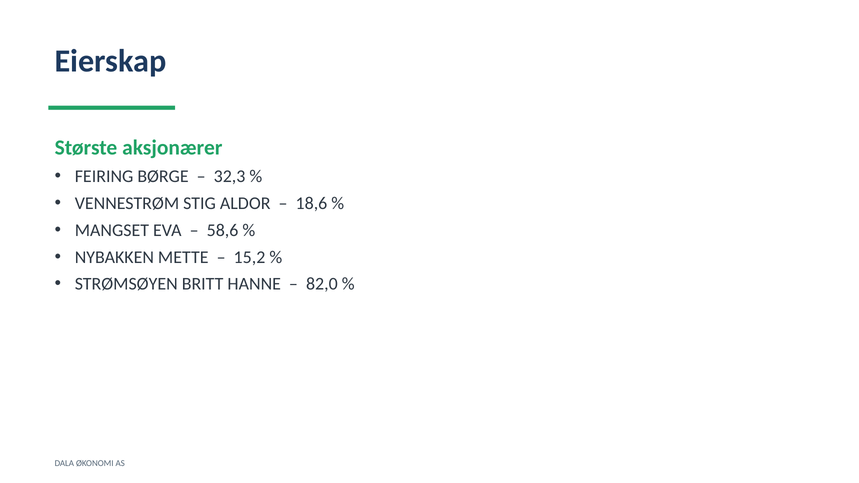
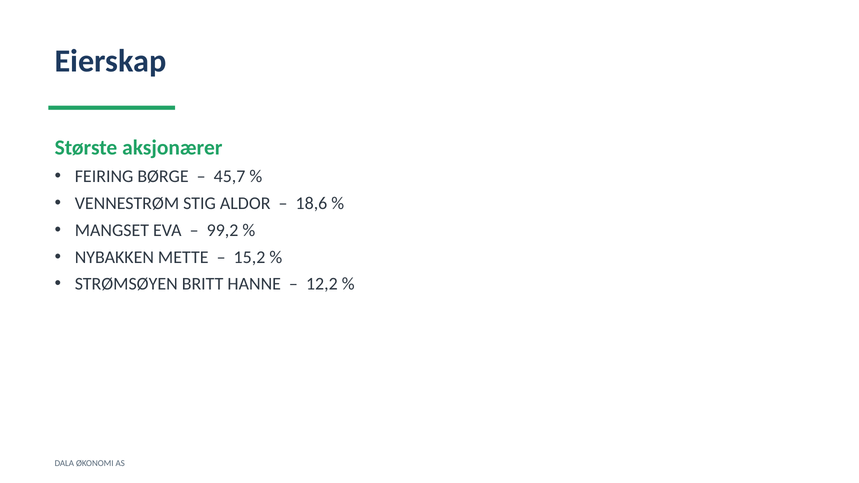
32,3: 32,3 -> 45,7
58,6: 58,6 -> 99,2
82,0: 82,0 -> 12,2
